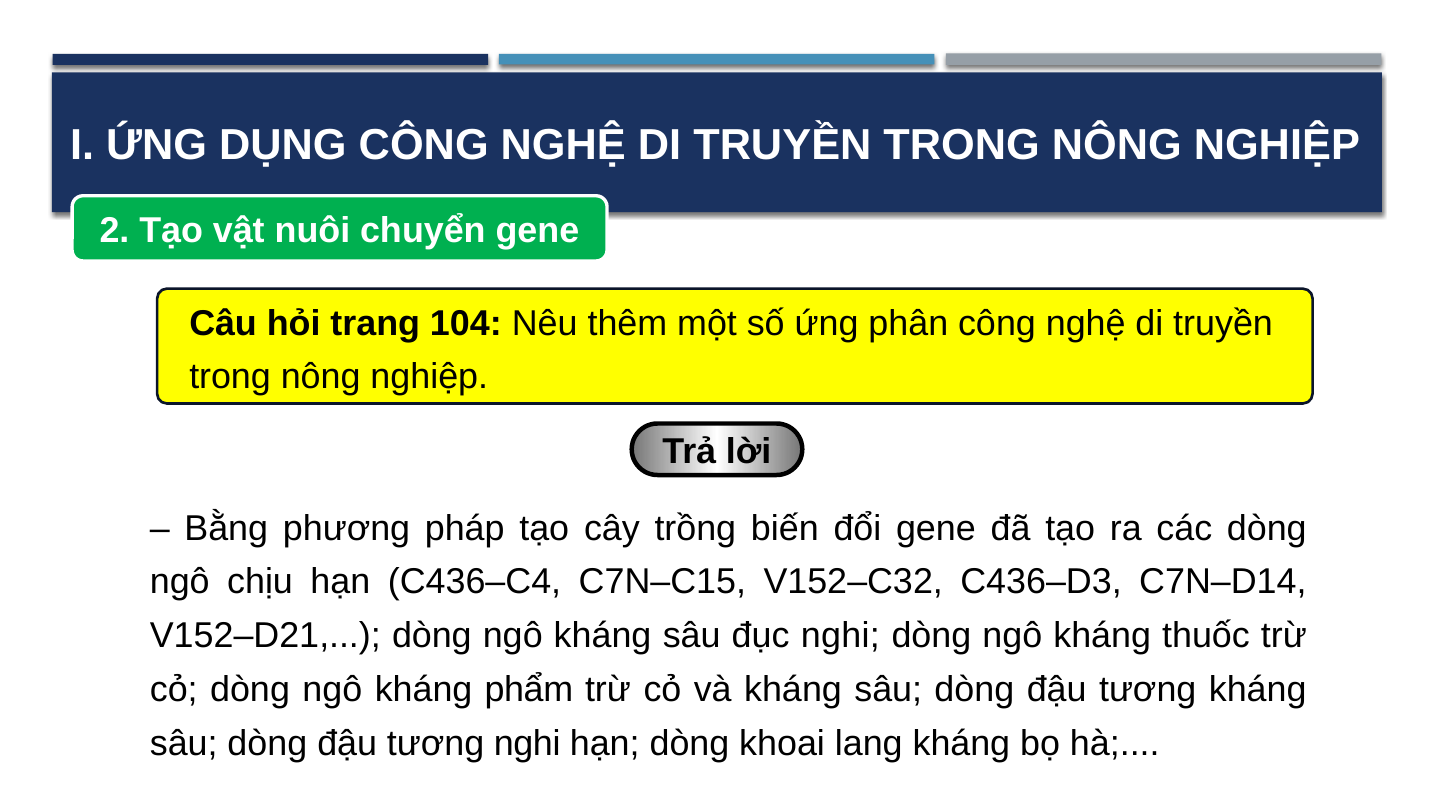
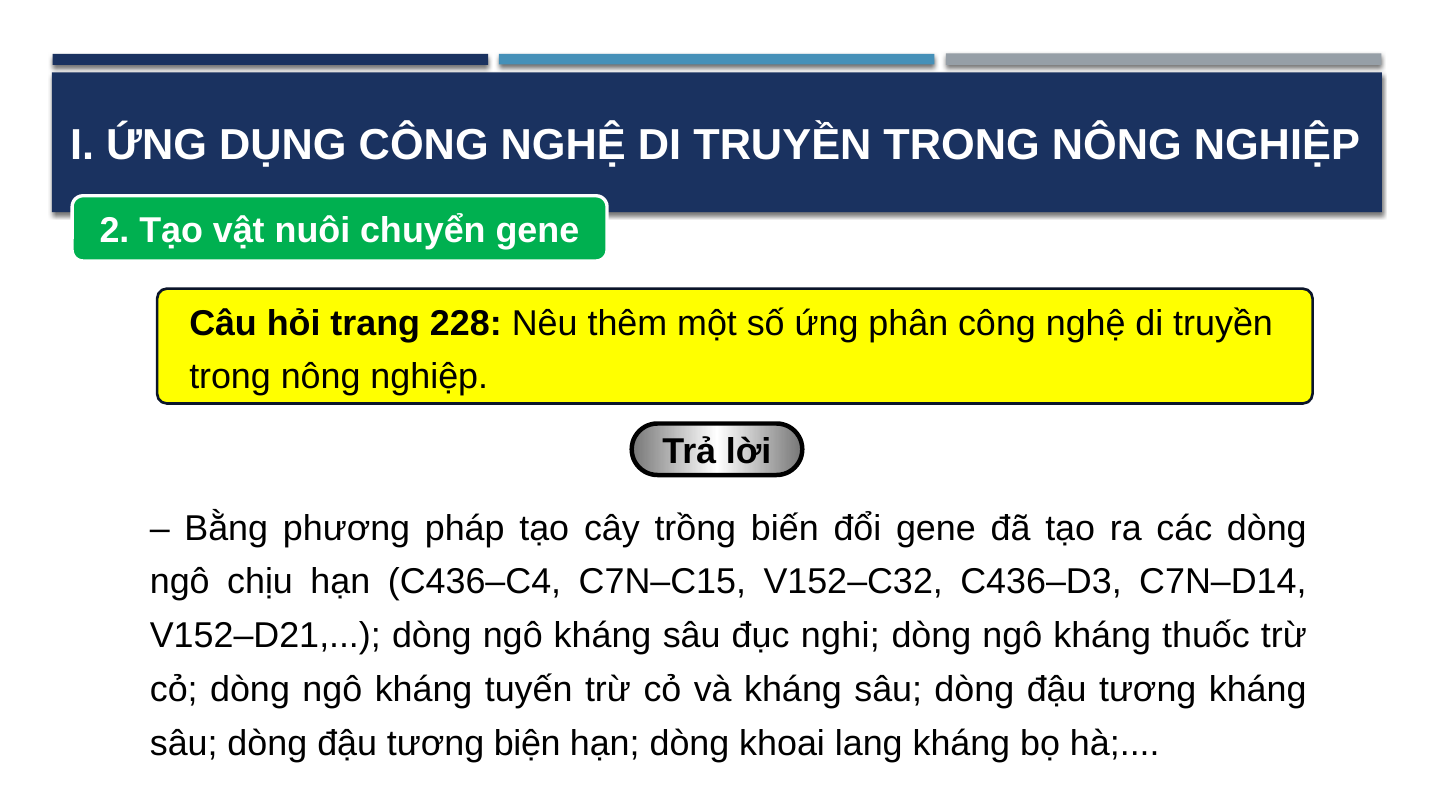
104: 104 -> 228
phẩm: phẩm -> tuyến
tương nghi: nghi -> biện
